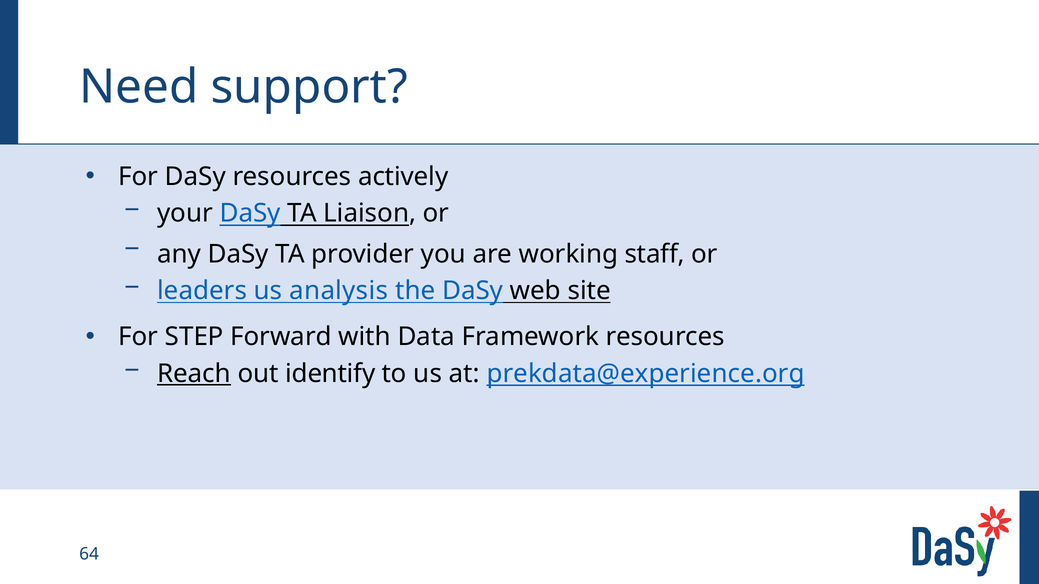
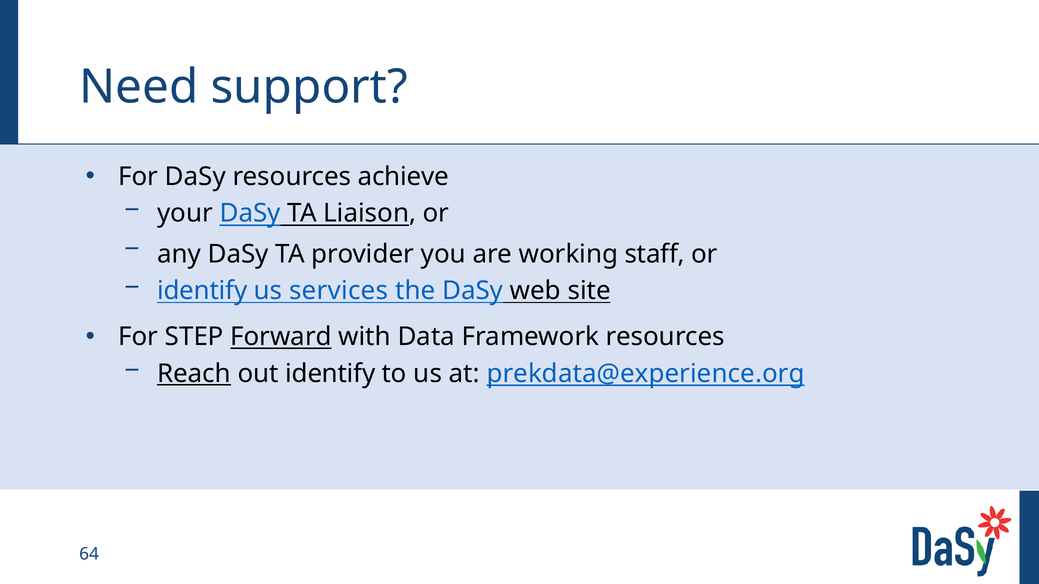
actively: actively -> achieve
leaders at (202, 291): leaders -> identify
analysis: analysis -> services
Forward underline: none -> present
